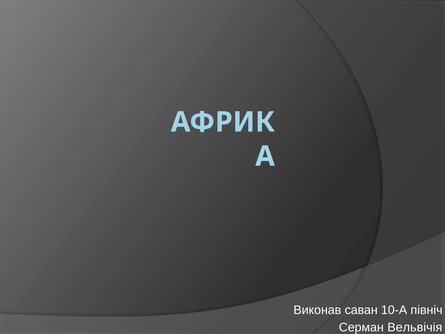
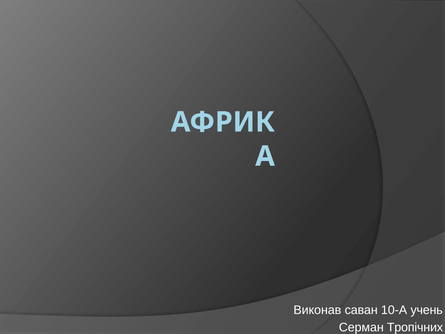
північ: північ -> учень
Вельвічія: Вельвічія -> Тропічних
